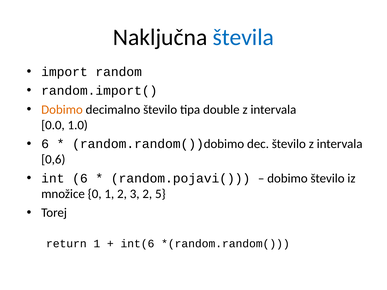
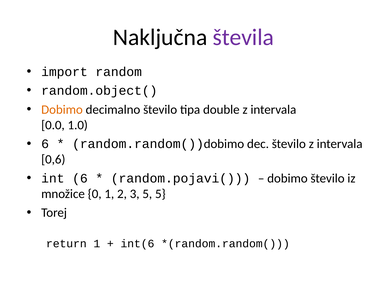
števila colour: blue -> purple
random.import(: random.import( -> random.object(
3 2: 2 -> 5
